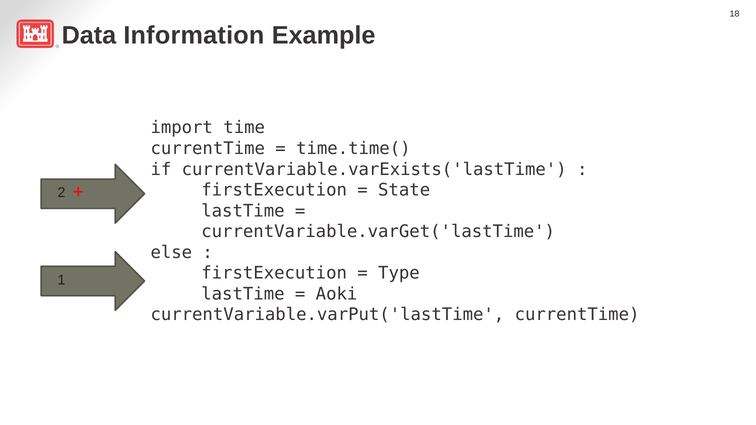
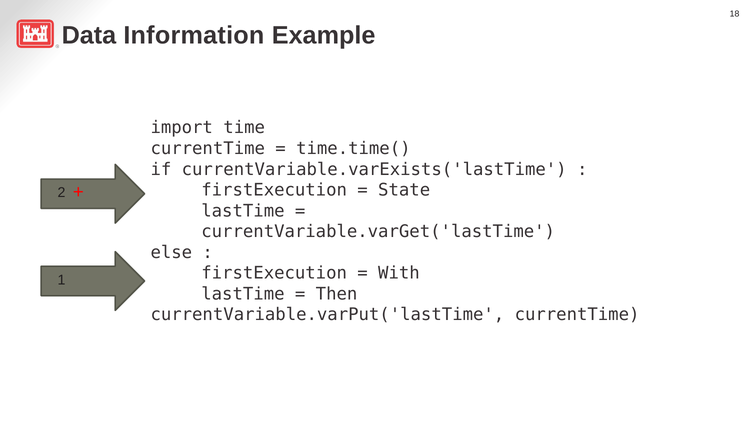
Type: Type -> With
Aoki: Aoki -> Then
